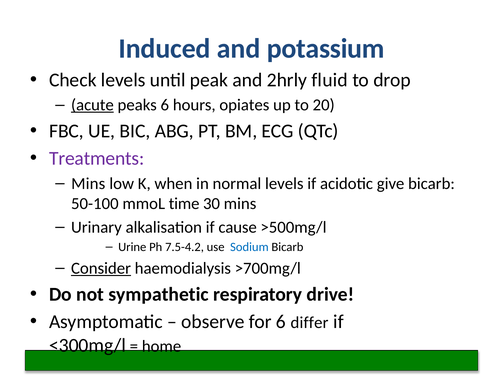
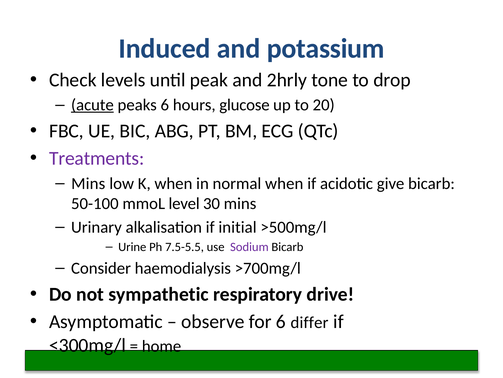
fluid: fluid -> tone
opiates: opiates -> glucose
normal levels: levels -> when
time: time -> level
cause: cause -> initial
7.5-4.2: 7.5-4.2 -> 7.5-5.5
Sodium colour: blue -> purple
Consider underline: present -> none
